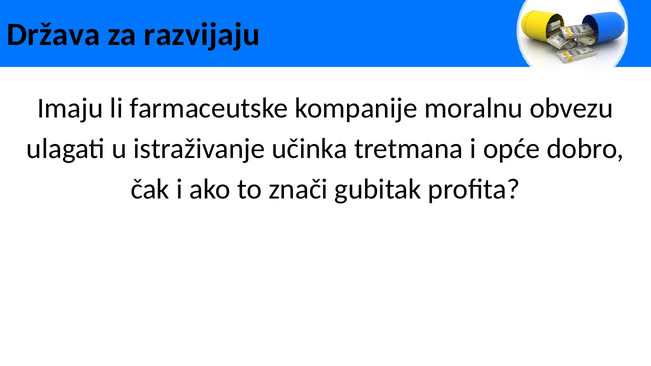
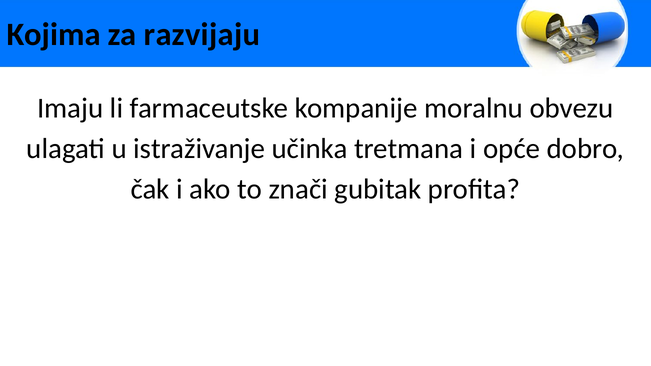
Država: Država -> Kojima
